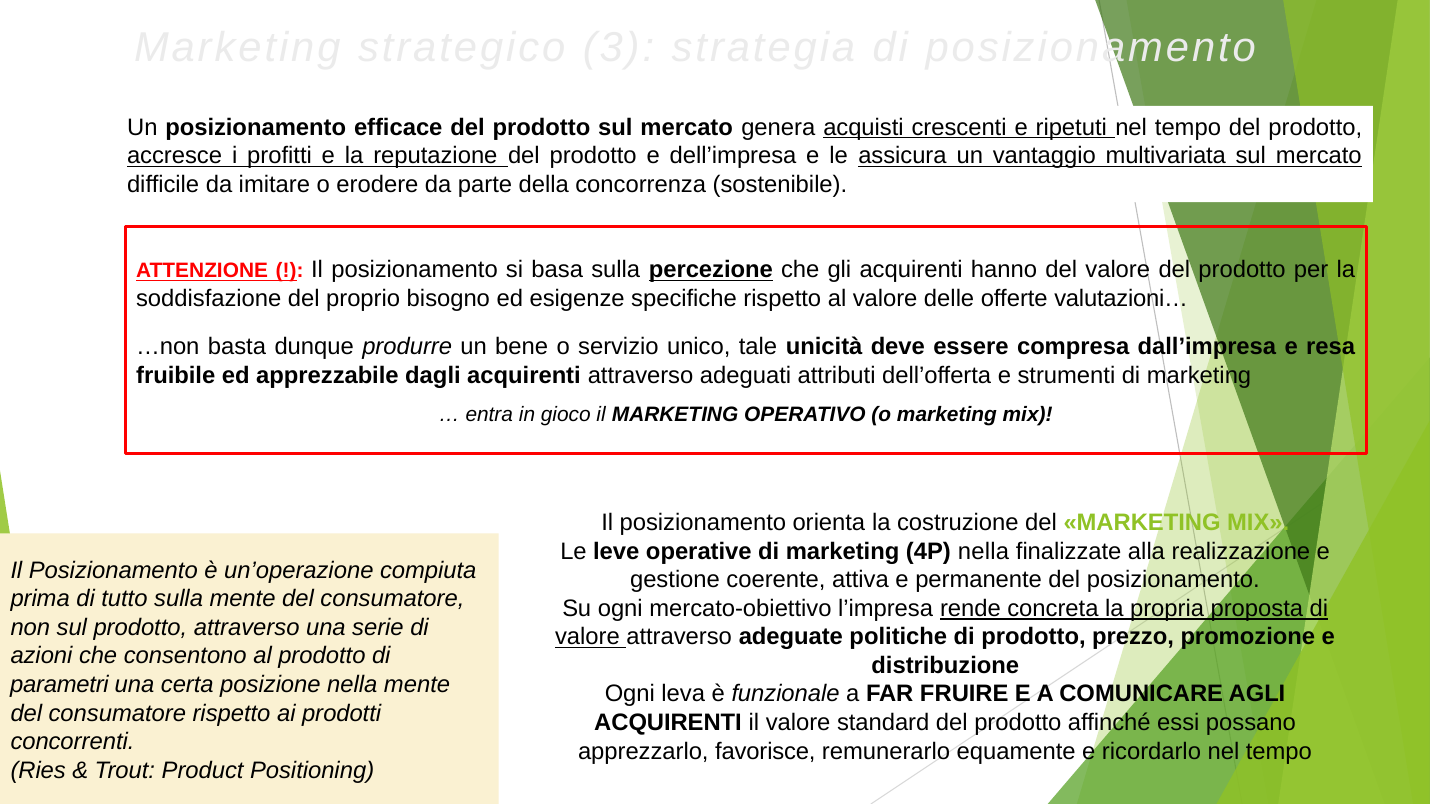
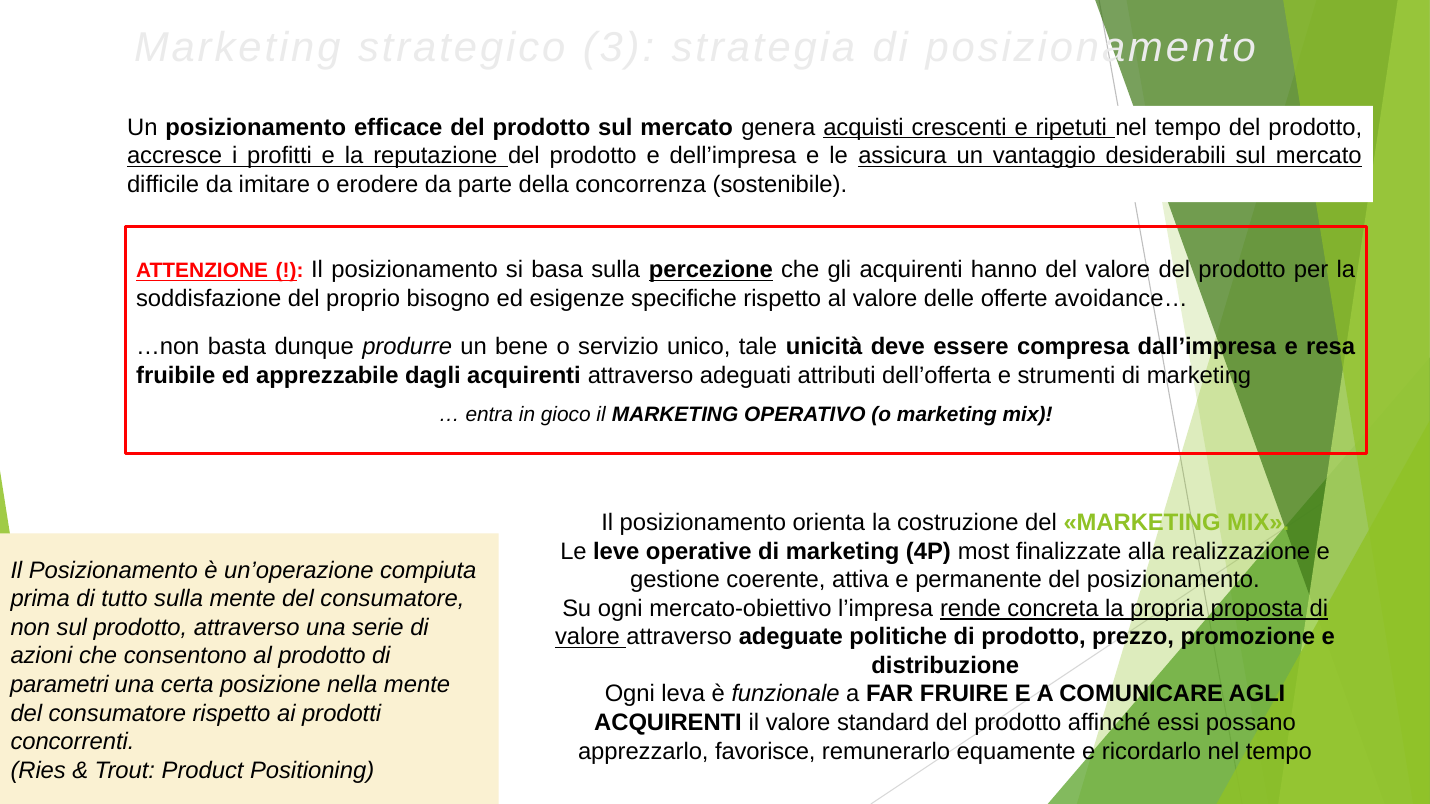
multivariata: multivariata -> desiderabili
valutazioni…: valutazioni… -> avoidance…
4P nella: nella -> most
